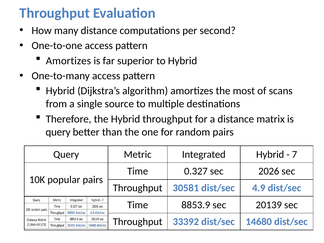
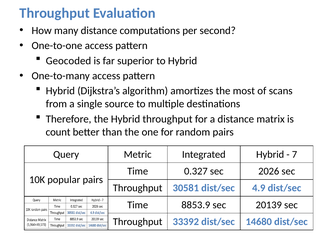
Amortizes at (68, 61): Amortizes -> Geocoded
query at (58, 132): query -> count
